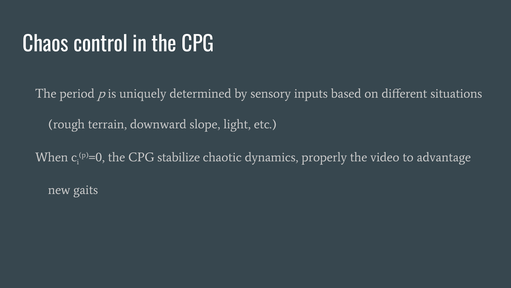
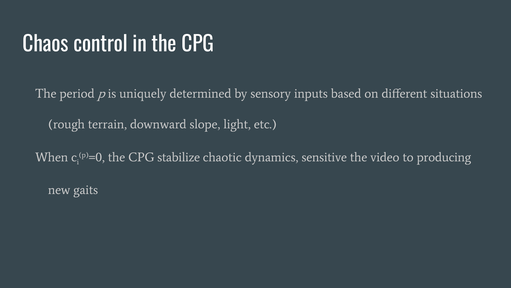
properly: properly -> sensitive
advantage: advantage -> producing
